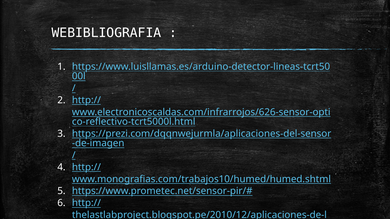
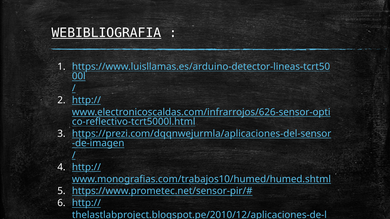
WEBIBLIOGRAFIA underline: none -> present
